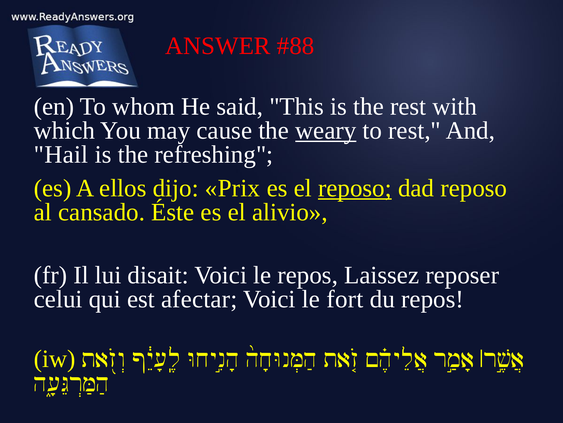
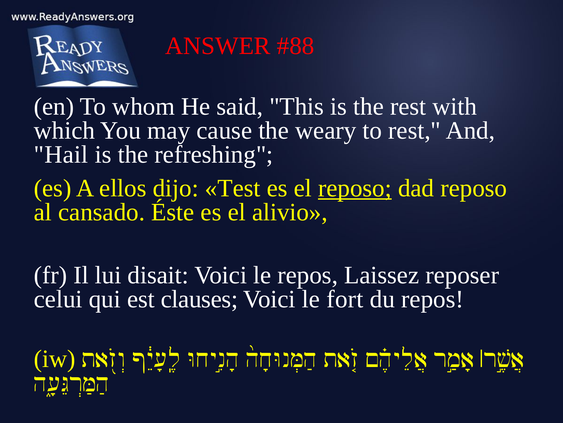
weary underline: present -> none
Prix: Prix -> Test
afectar: afectar -> clauses
